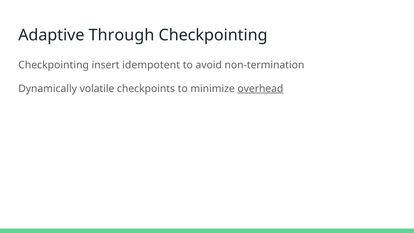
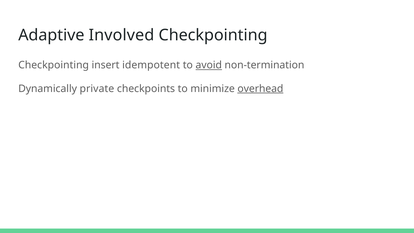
Through: Through -> Involved
avoid underline: none -> present
volatile: volatile -> private
